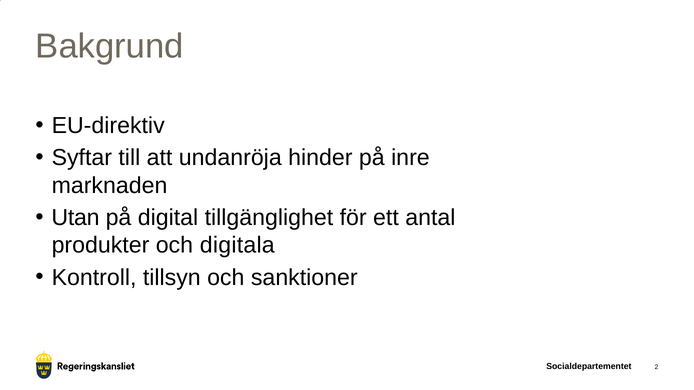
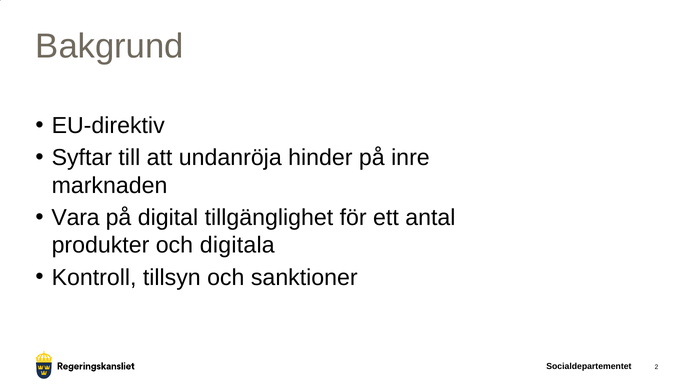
Utan: Utan -> Vara
